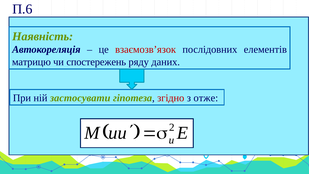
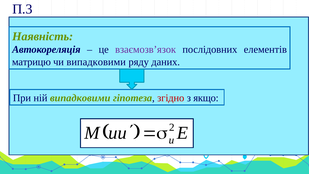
П.6: П.6 -> П.3
взаємозв’язок colour: red -> purple
чи спостережень: спостережень -> випадковими
ній застосувати: застосувати -> випадковими
отже: отже -> якщо
